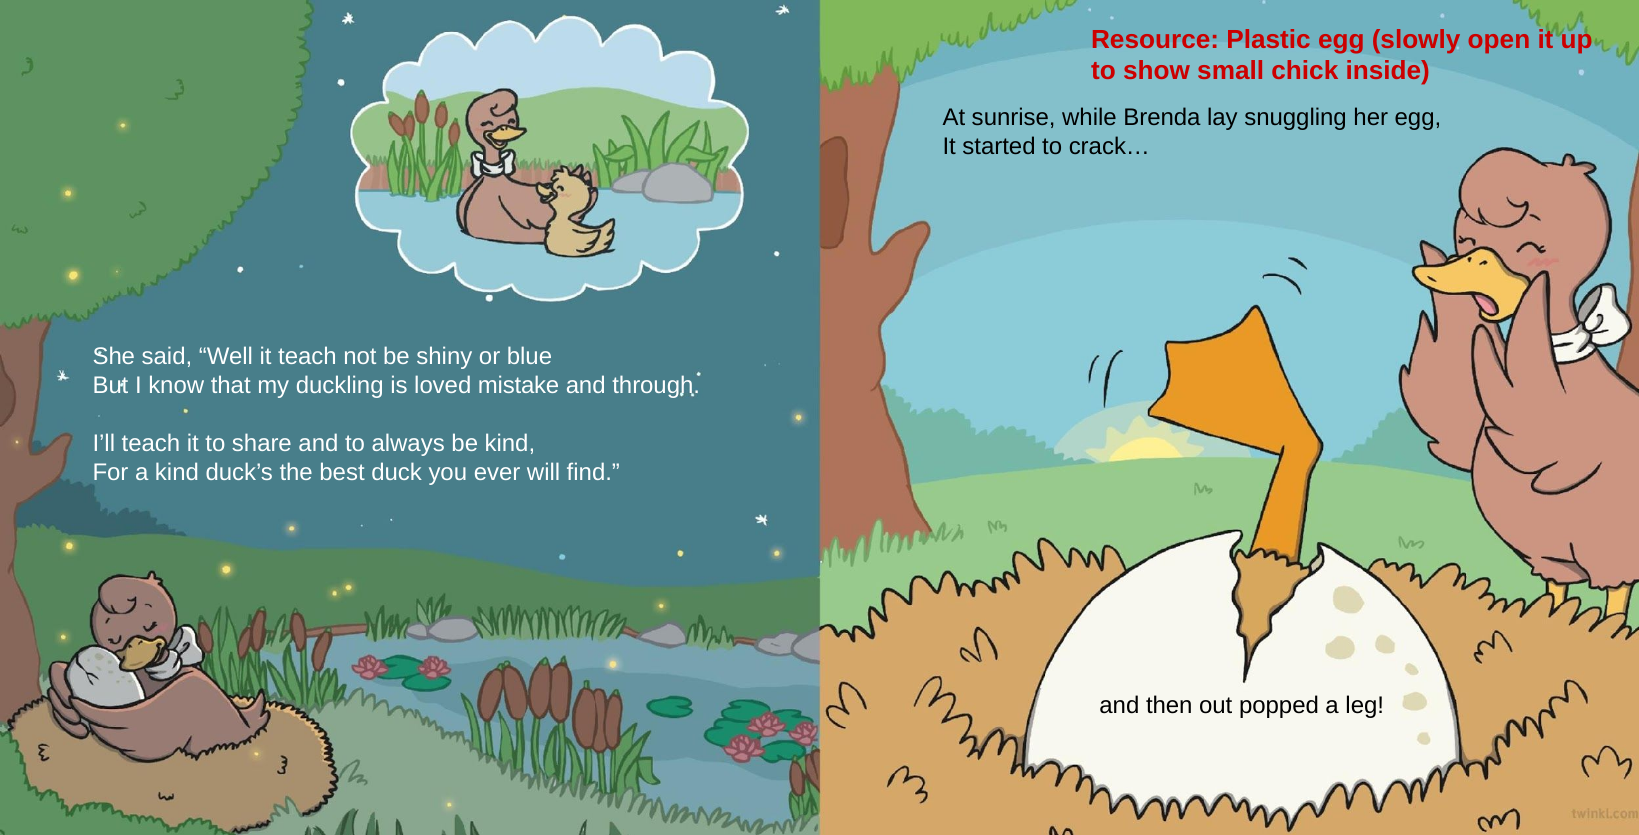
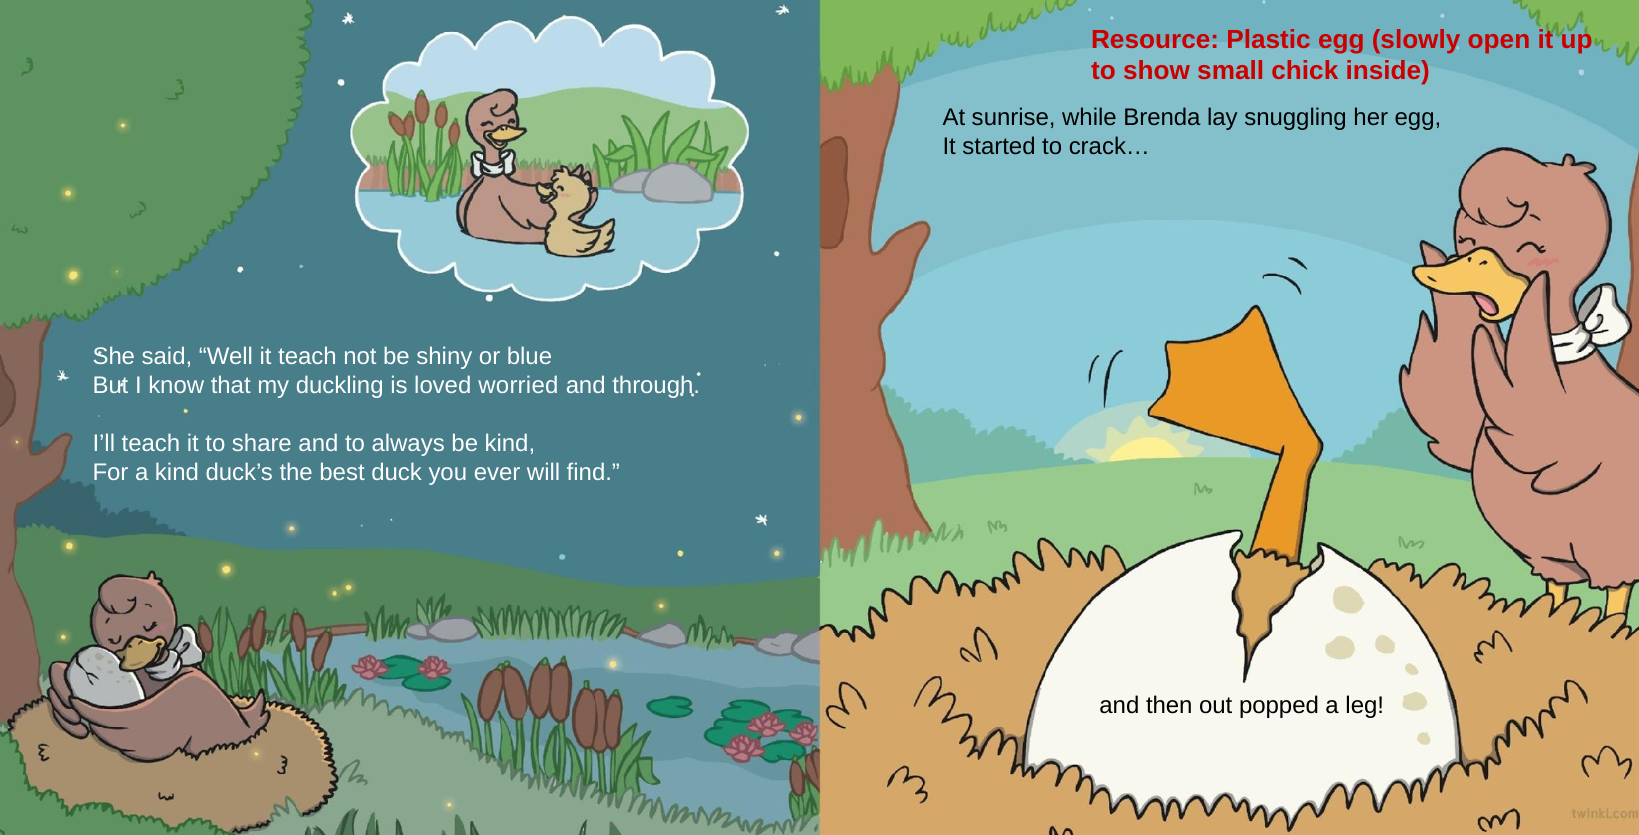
mistake: mistake -> worried
